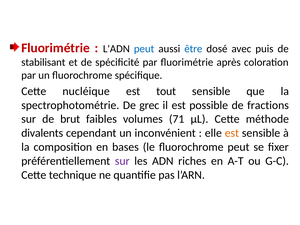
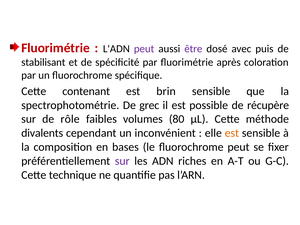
peut at (144, 49) colour: blue -> purple
être colour: blue -> purple
nucléique: nucléique -> contenant
tout: tout -> brin
fractions: fractions -> récupère
brut: brut -> rôle
71: 71 -> 80
